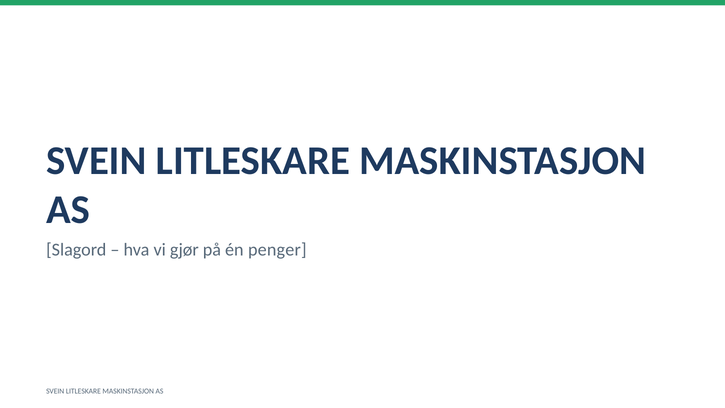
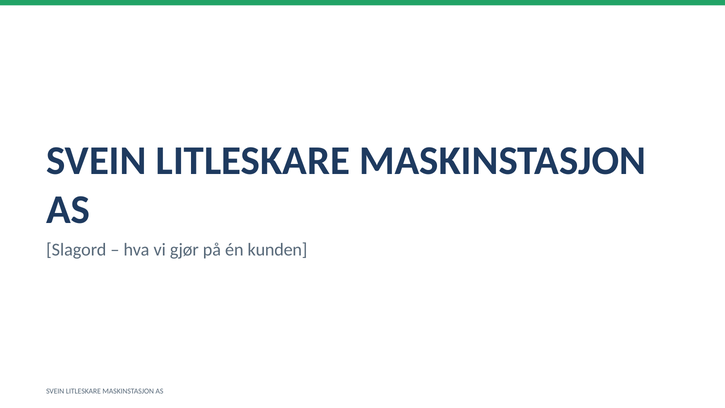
penger: penger -> kunden
